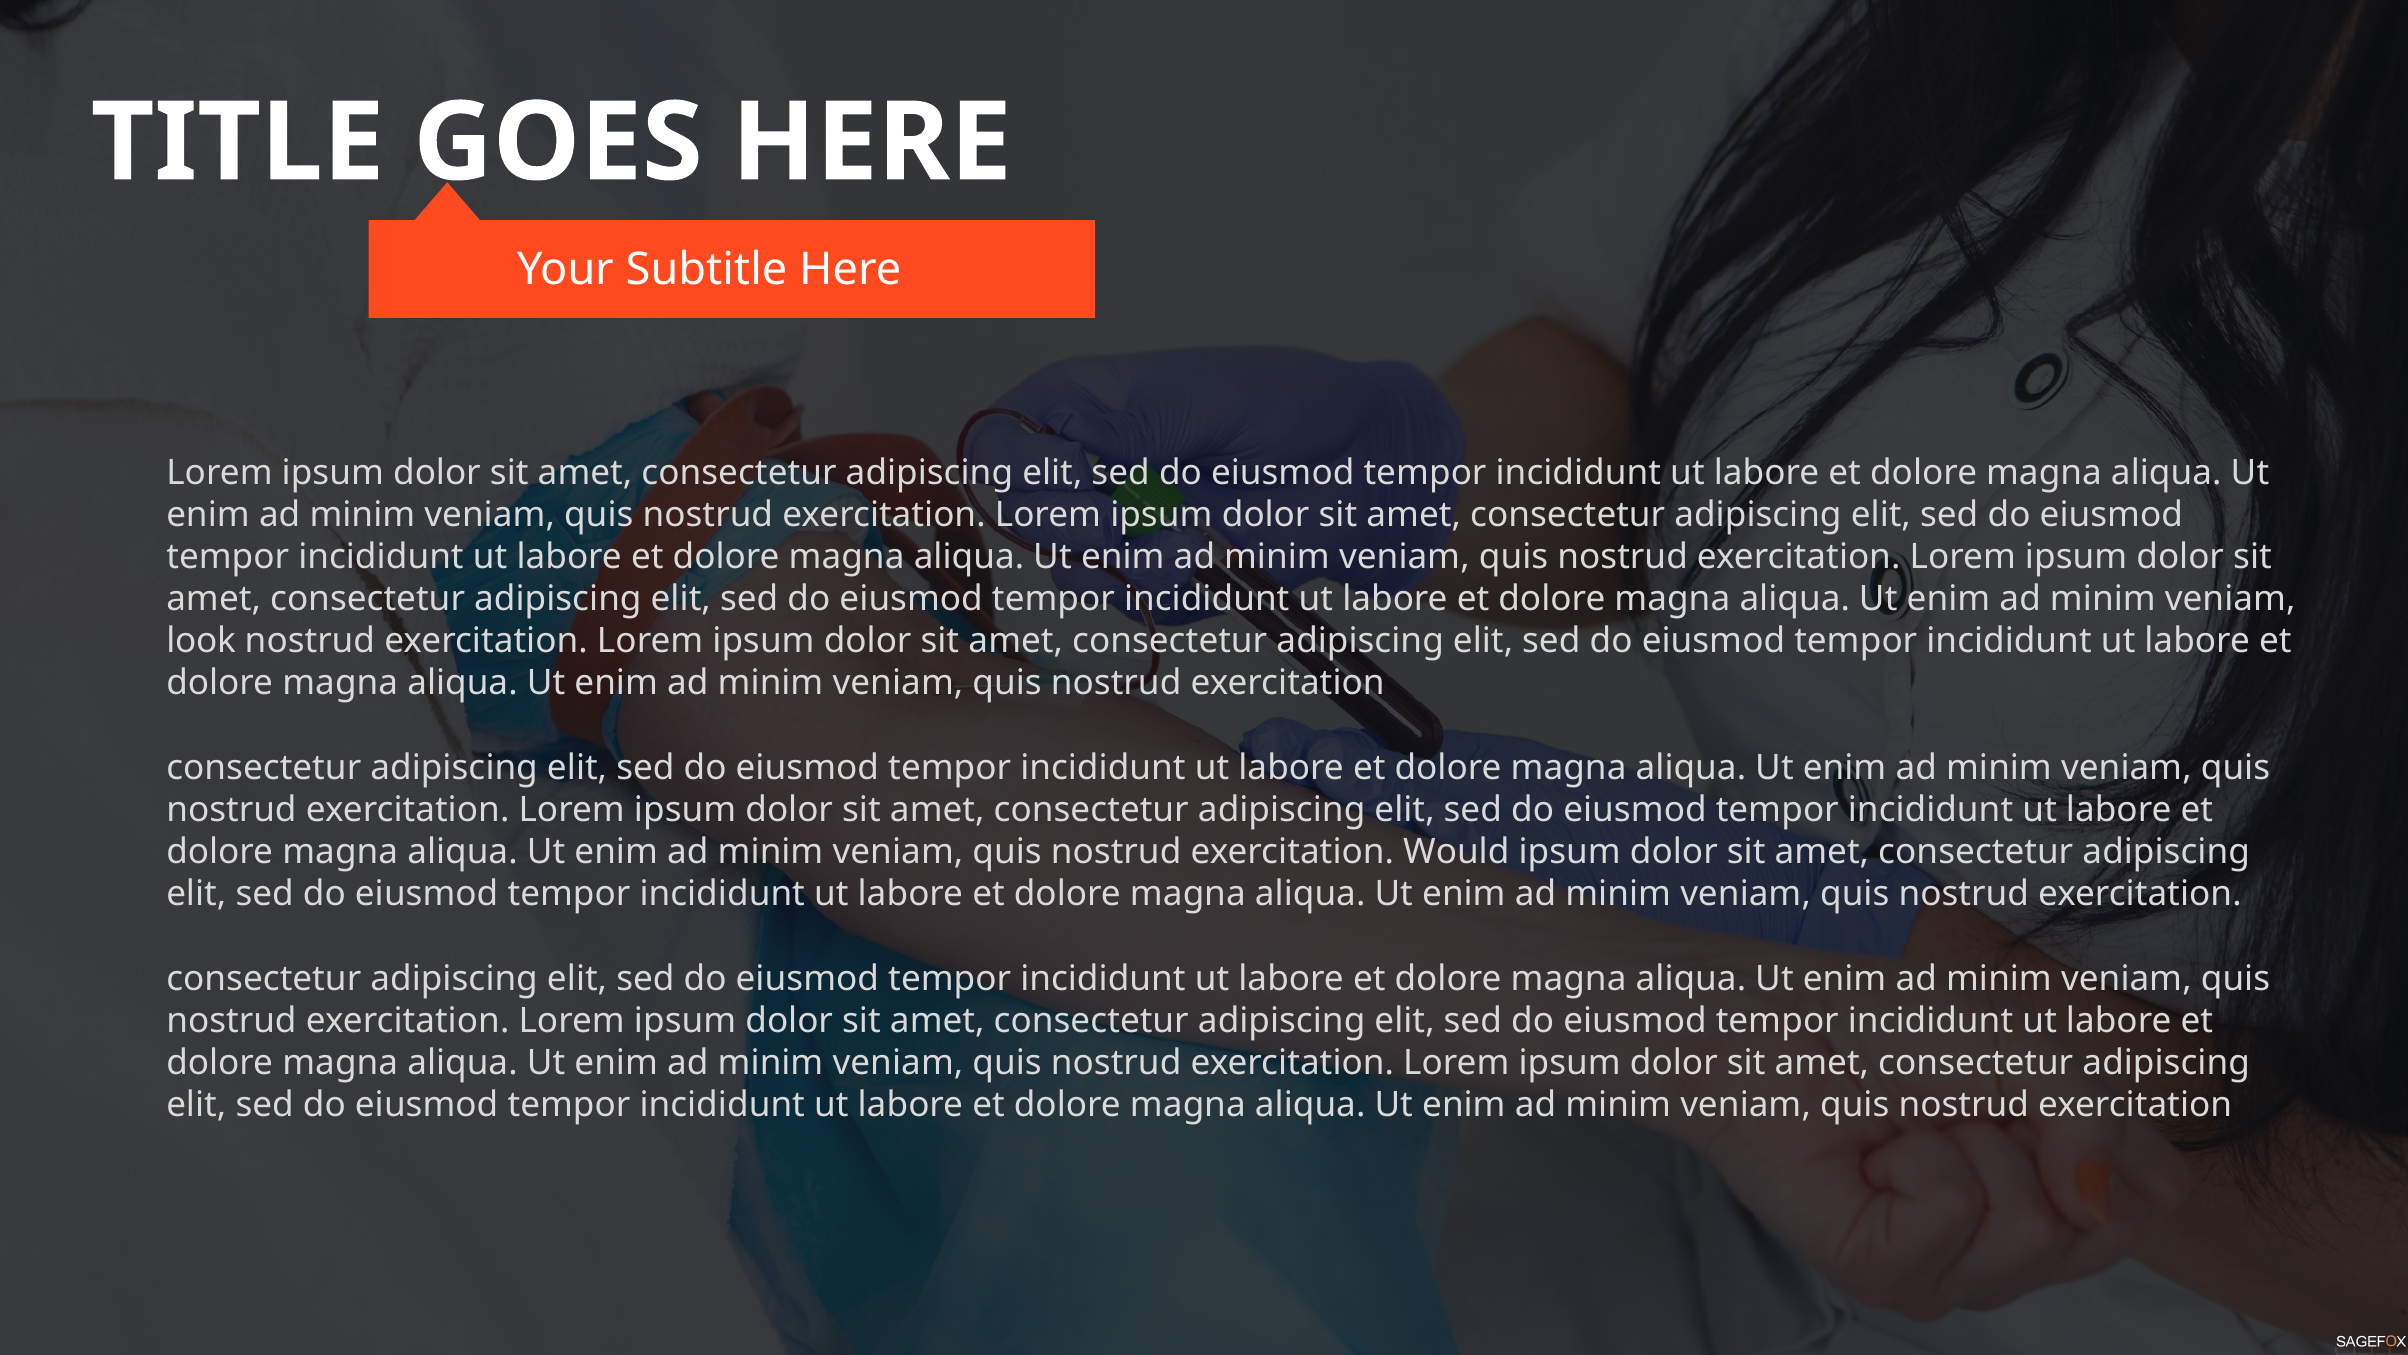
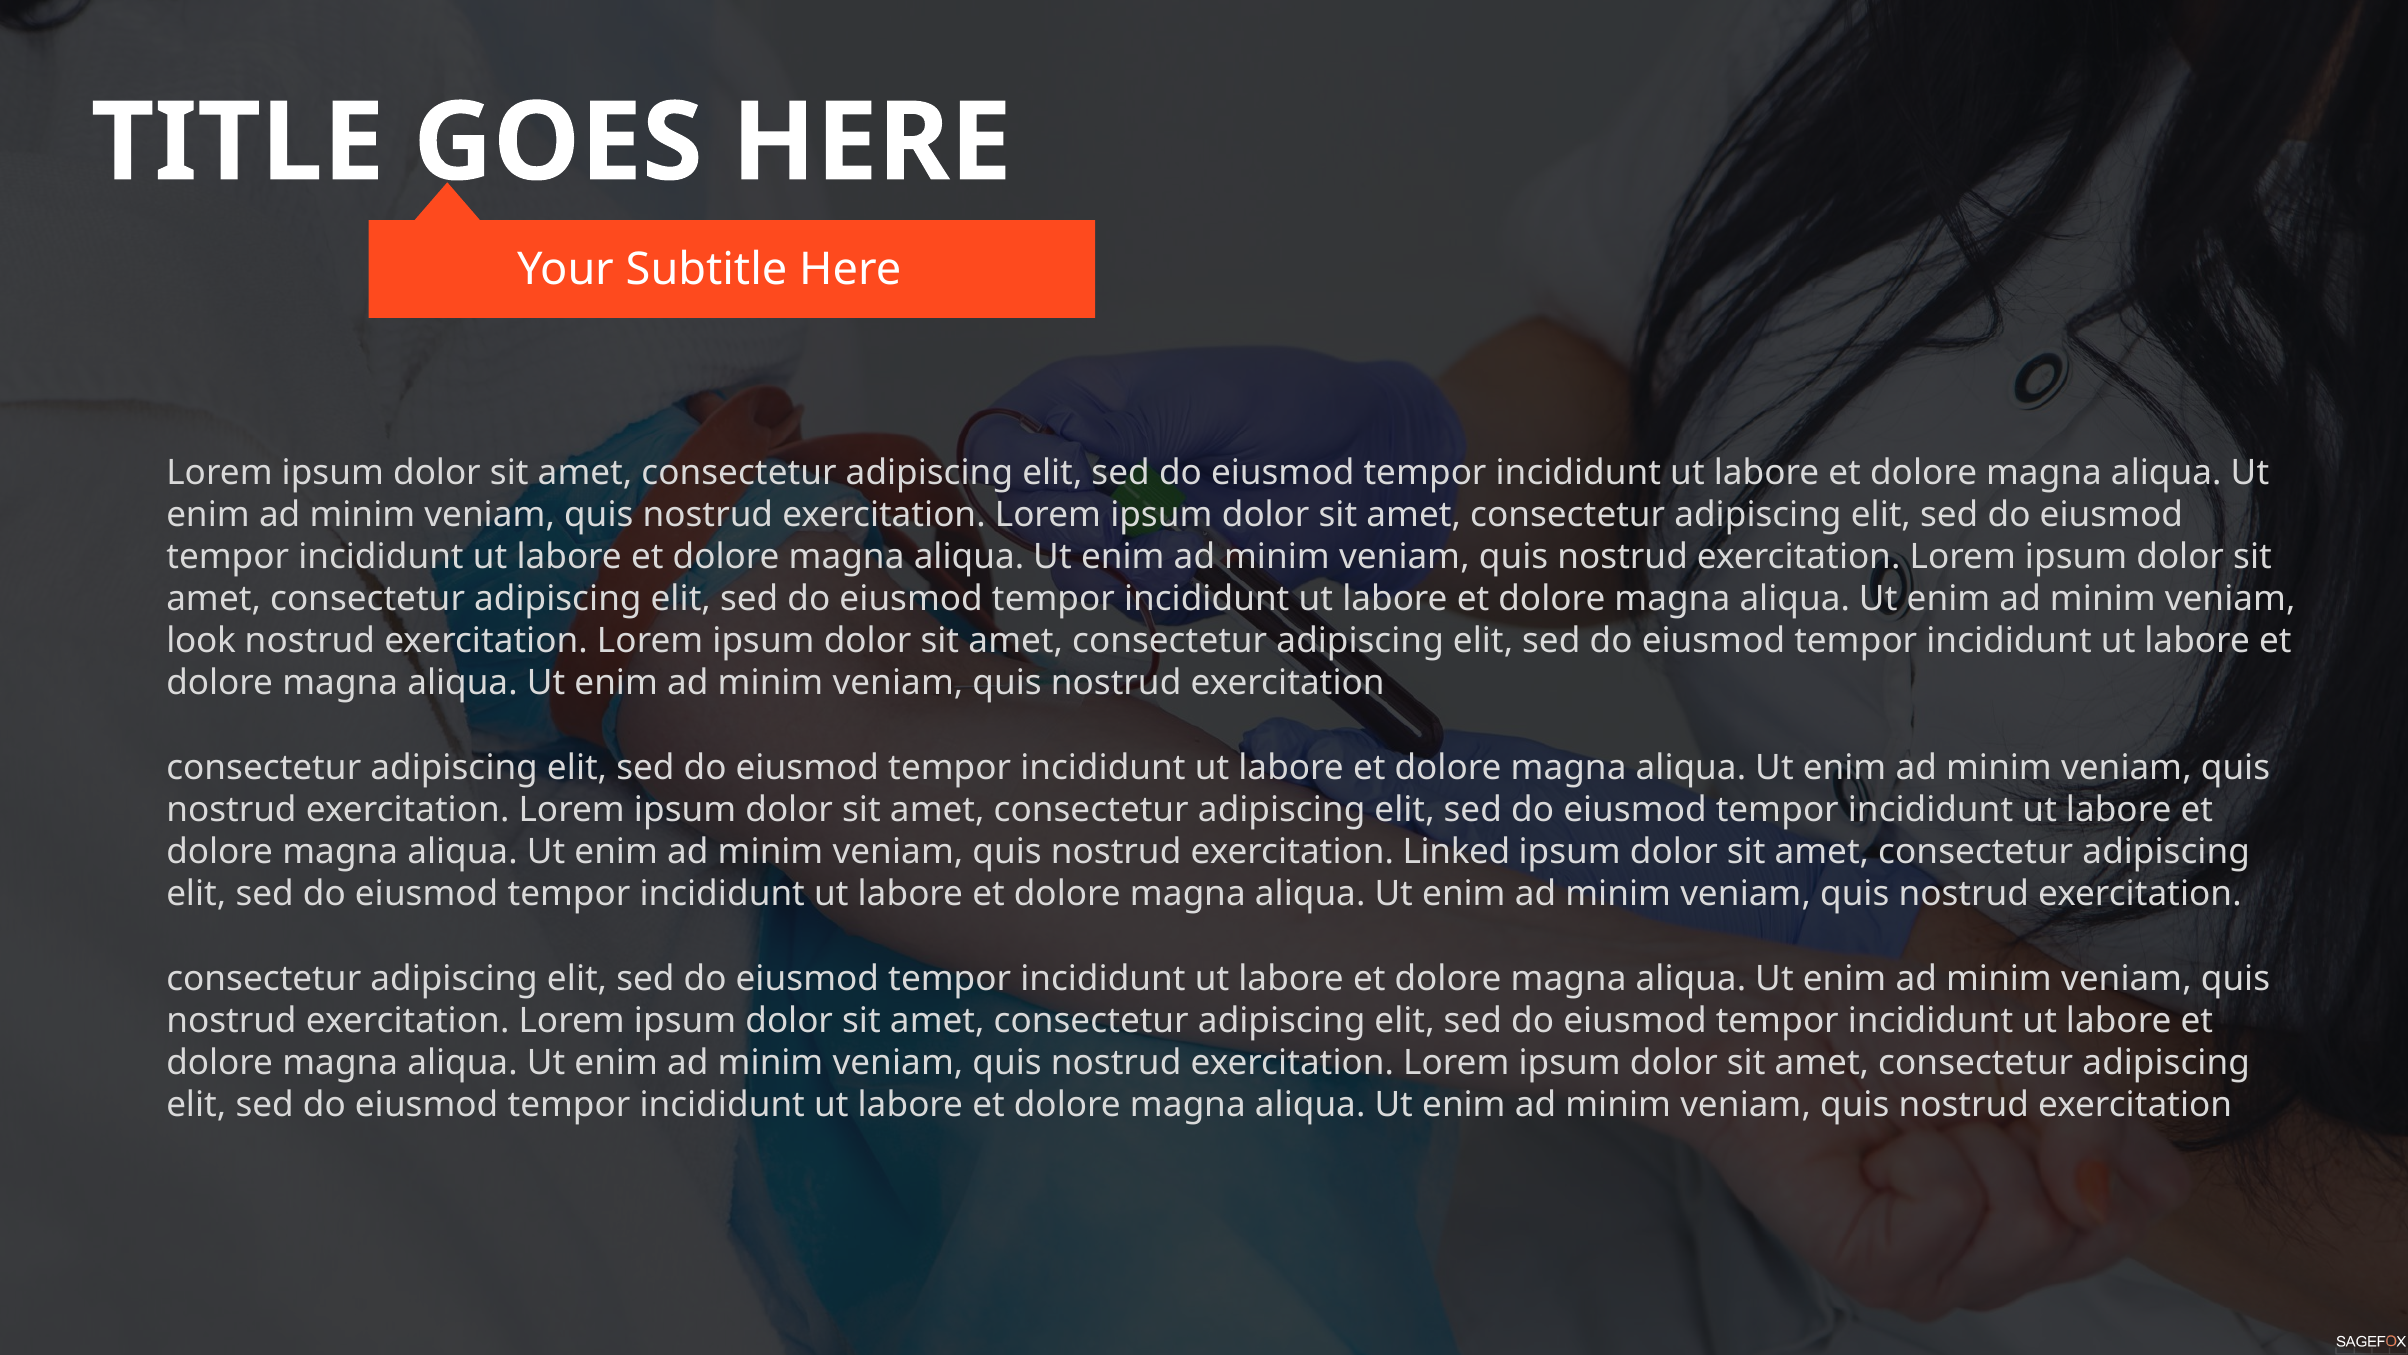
Would: Would -> Linked
